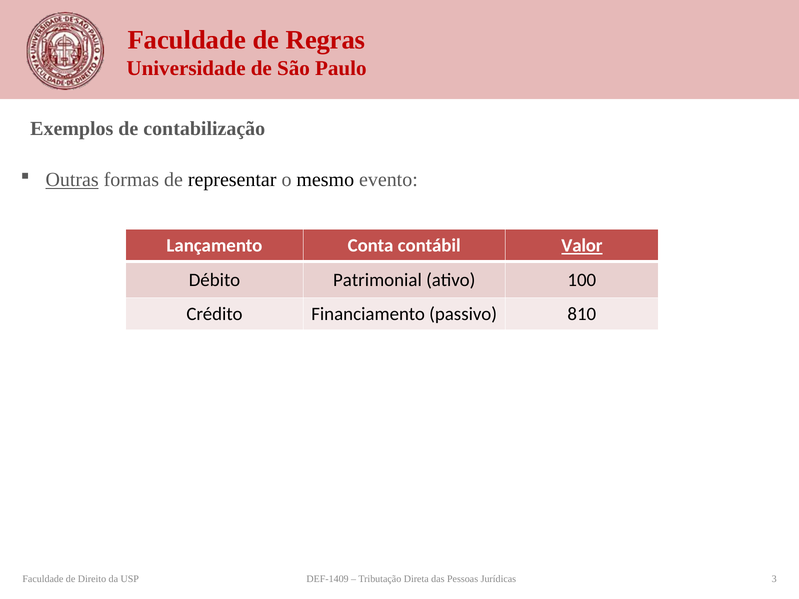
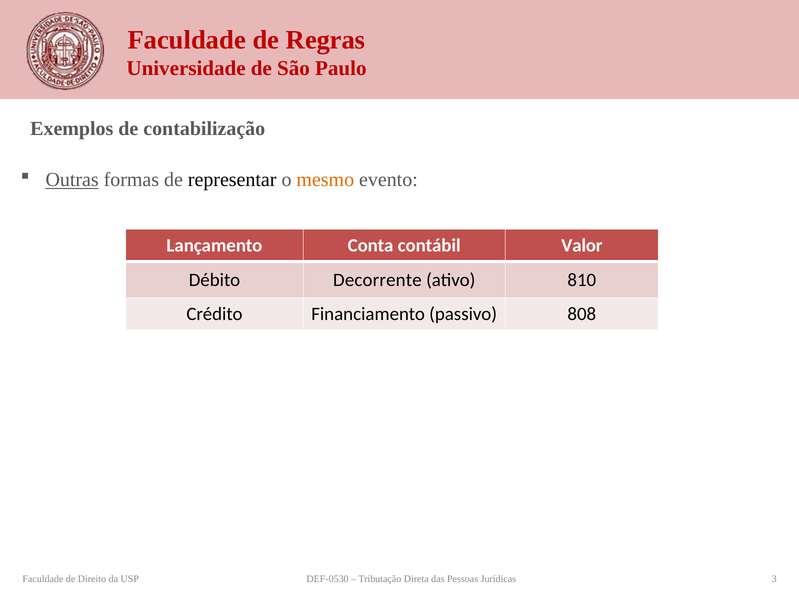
mesmo colour: black -> orange
Valor underline: present -> none
Patrimonial: Patrimonial -> Decorrente
100: 100 -> 810
810: 810 -> 808
DEF-1409: DEF-1409 -> DEF-0530
